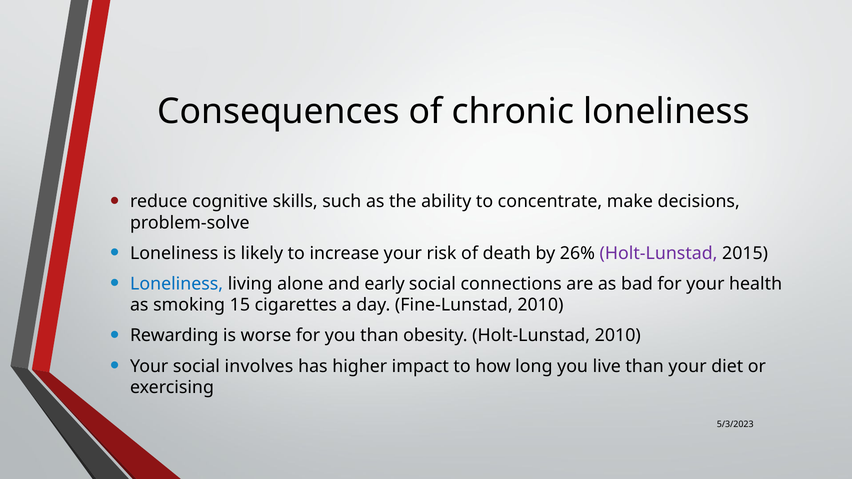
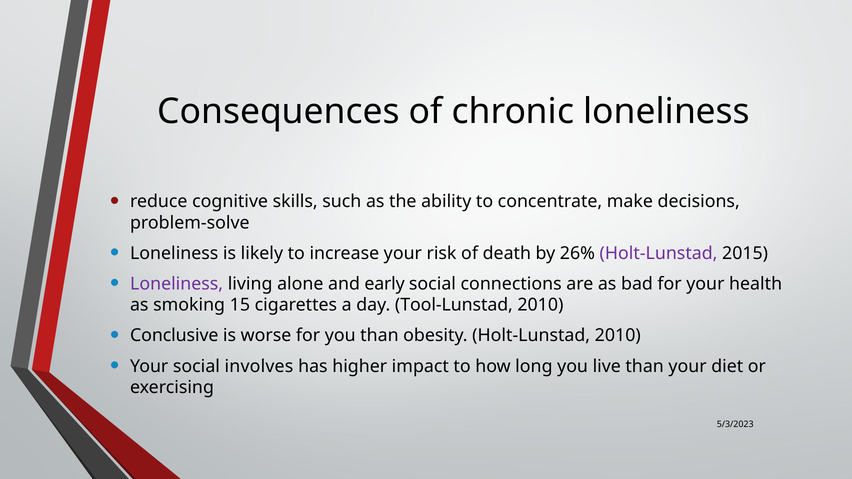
Loneliness at (177, 284) colour: blue -> purple
Fine-Lunstad: Fine-Lunstad -> Tool-Lunstad
Rewarding: Rewarding -> Conclusive
